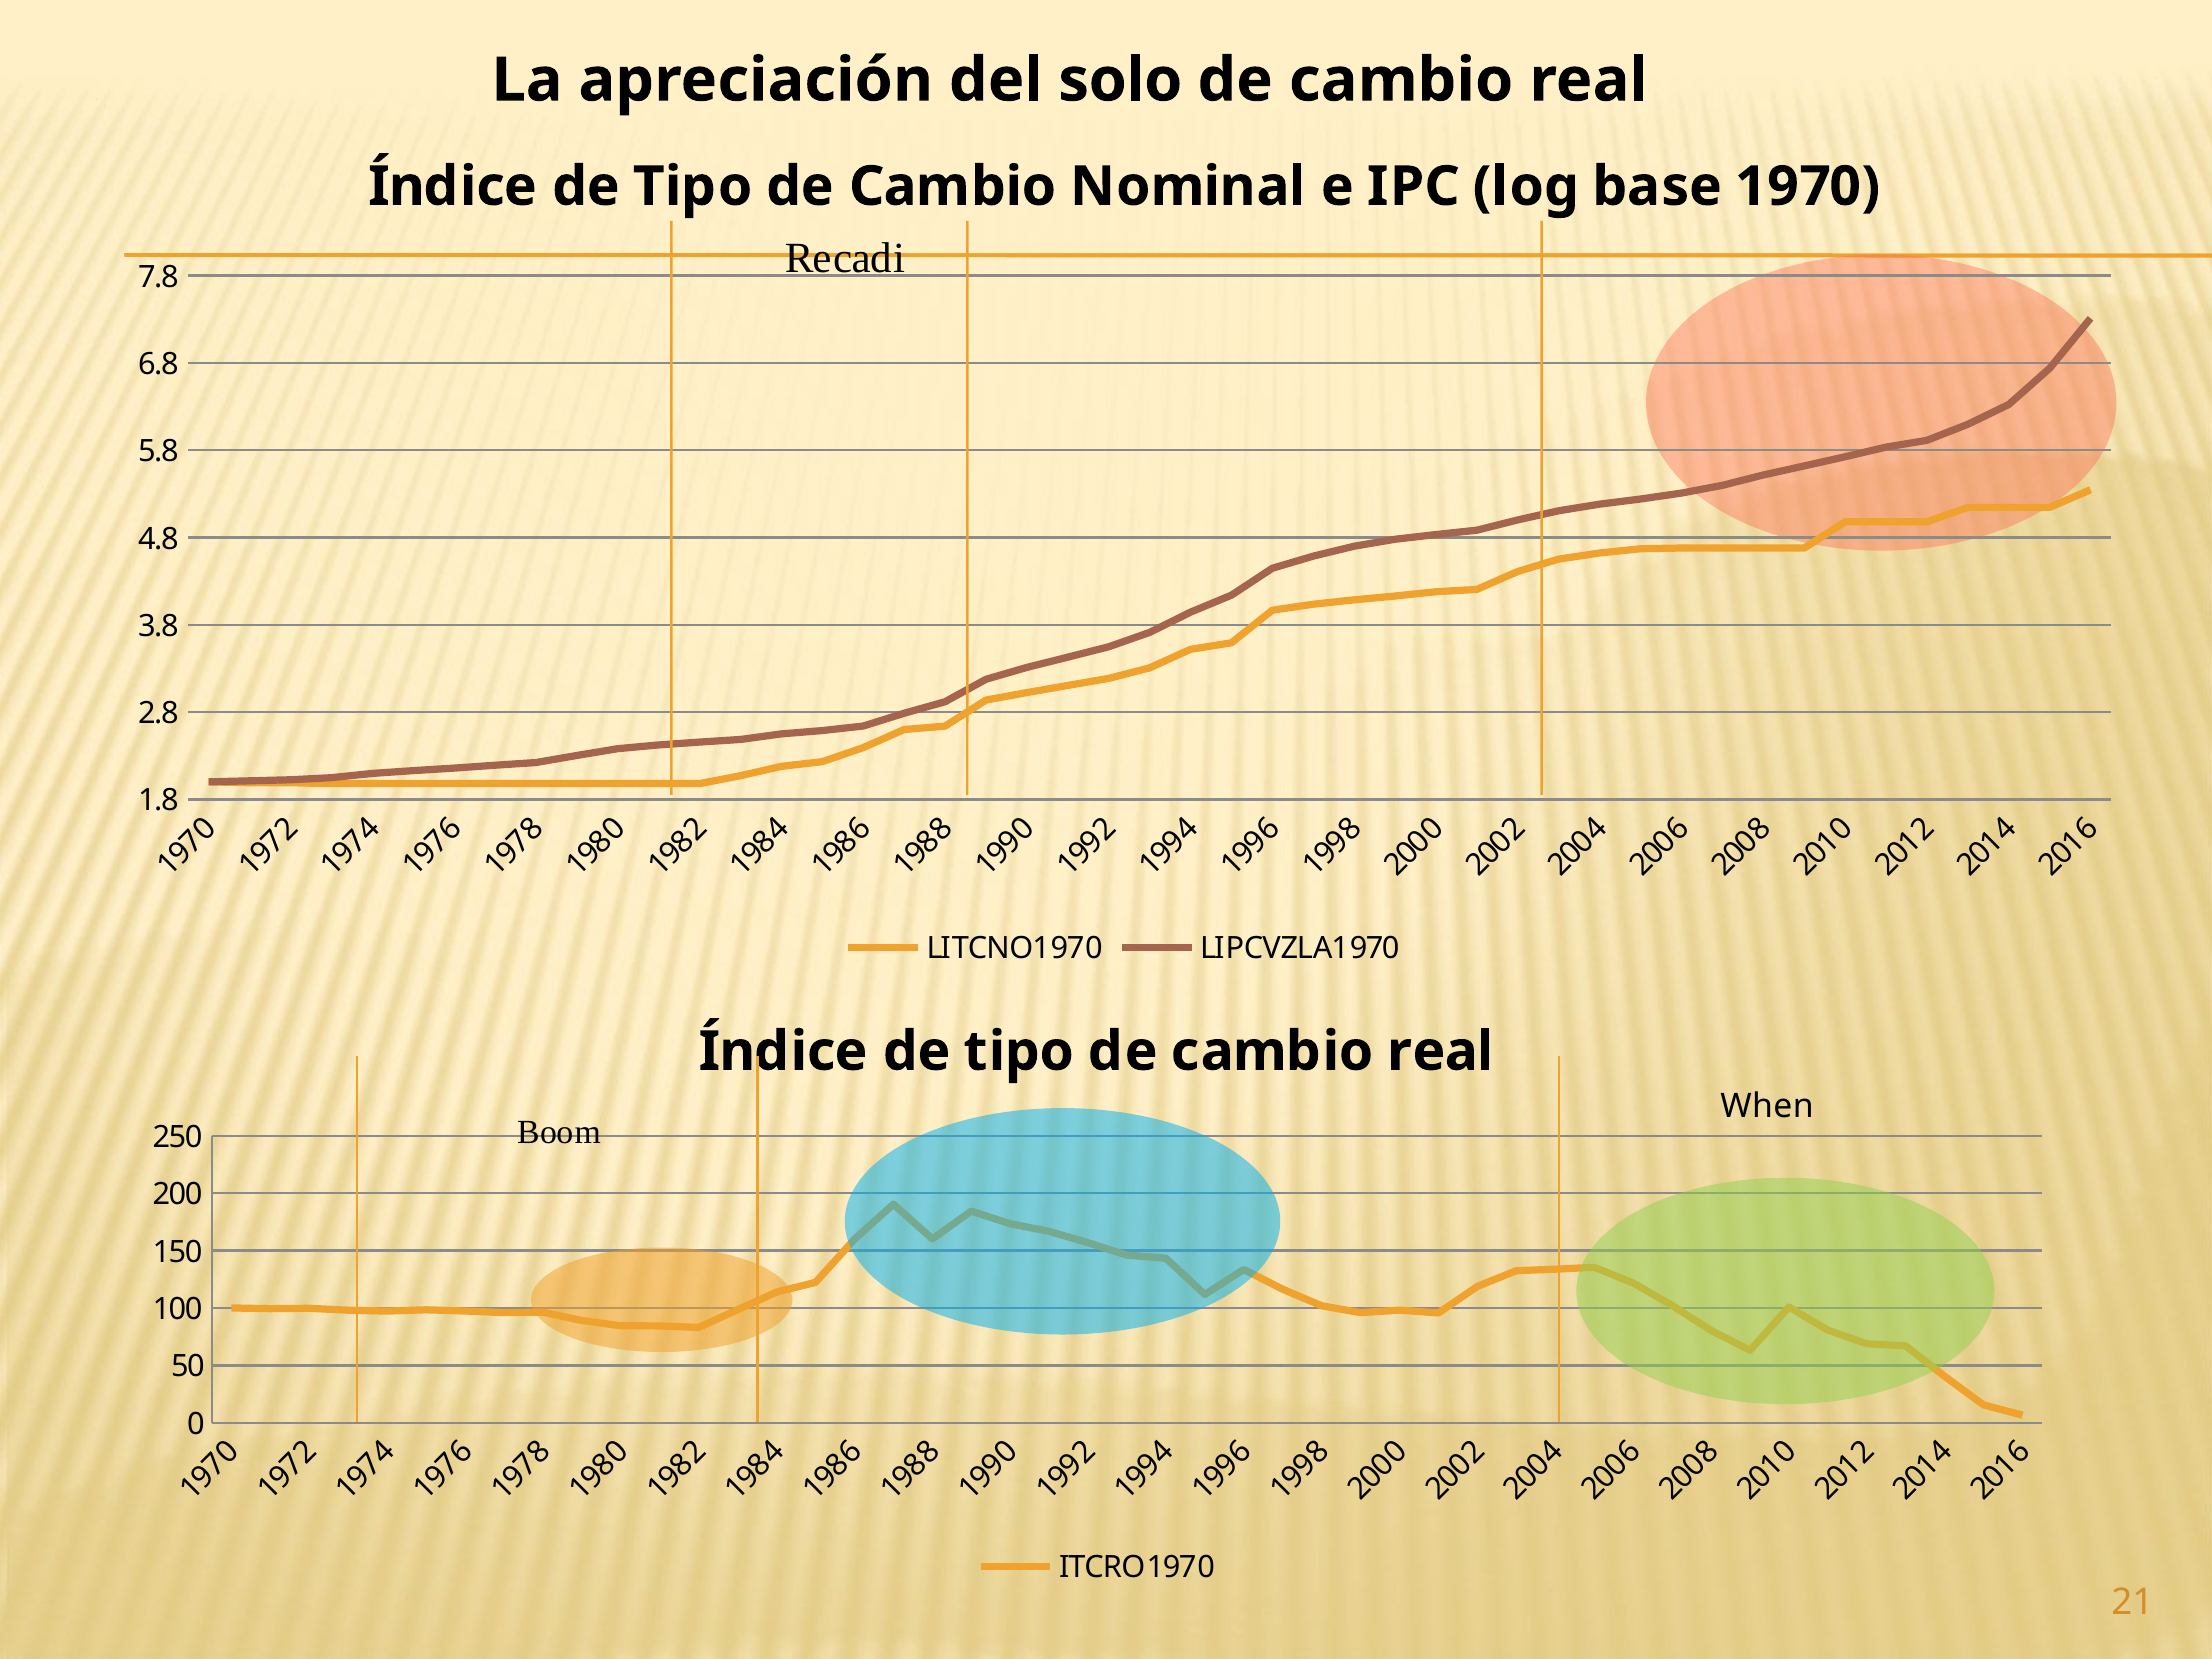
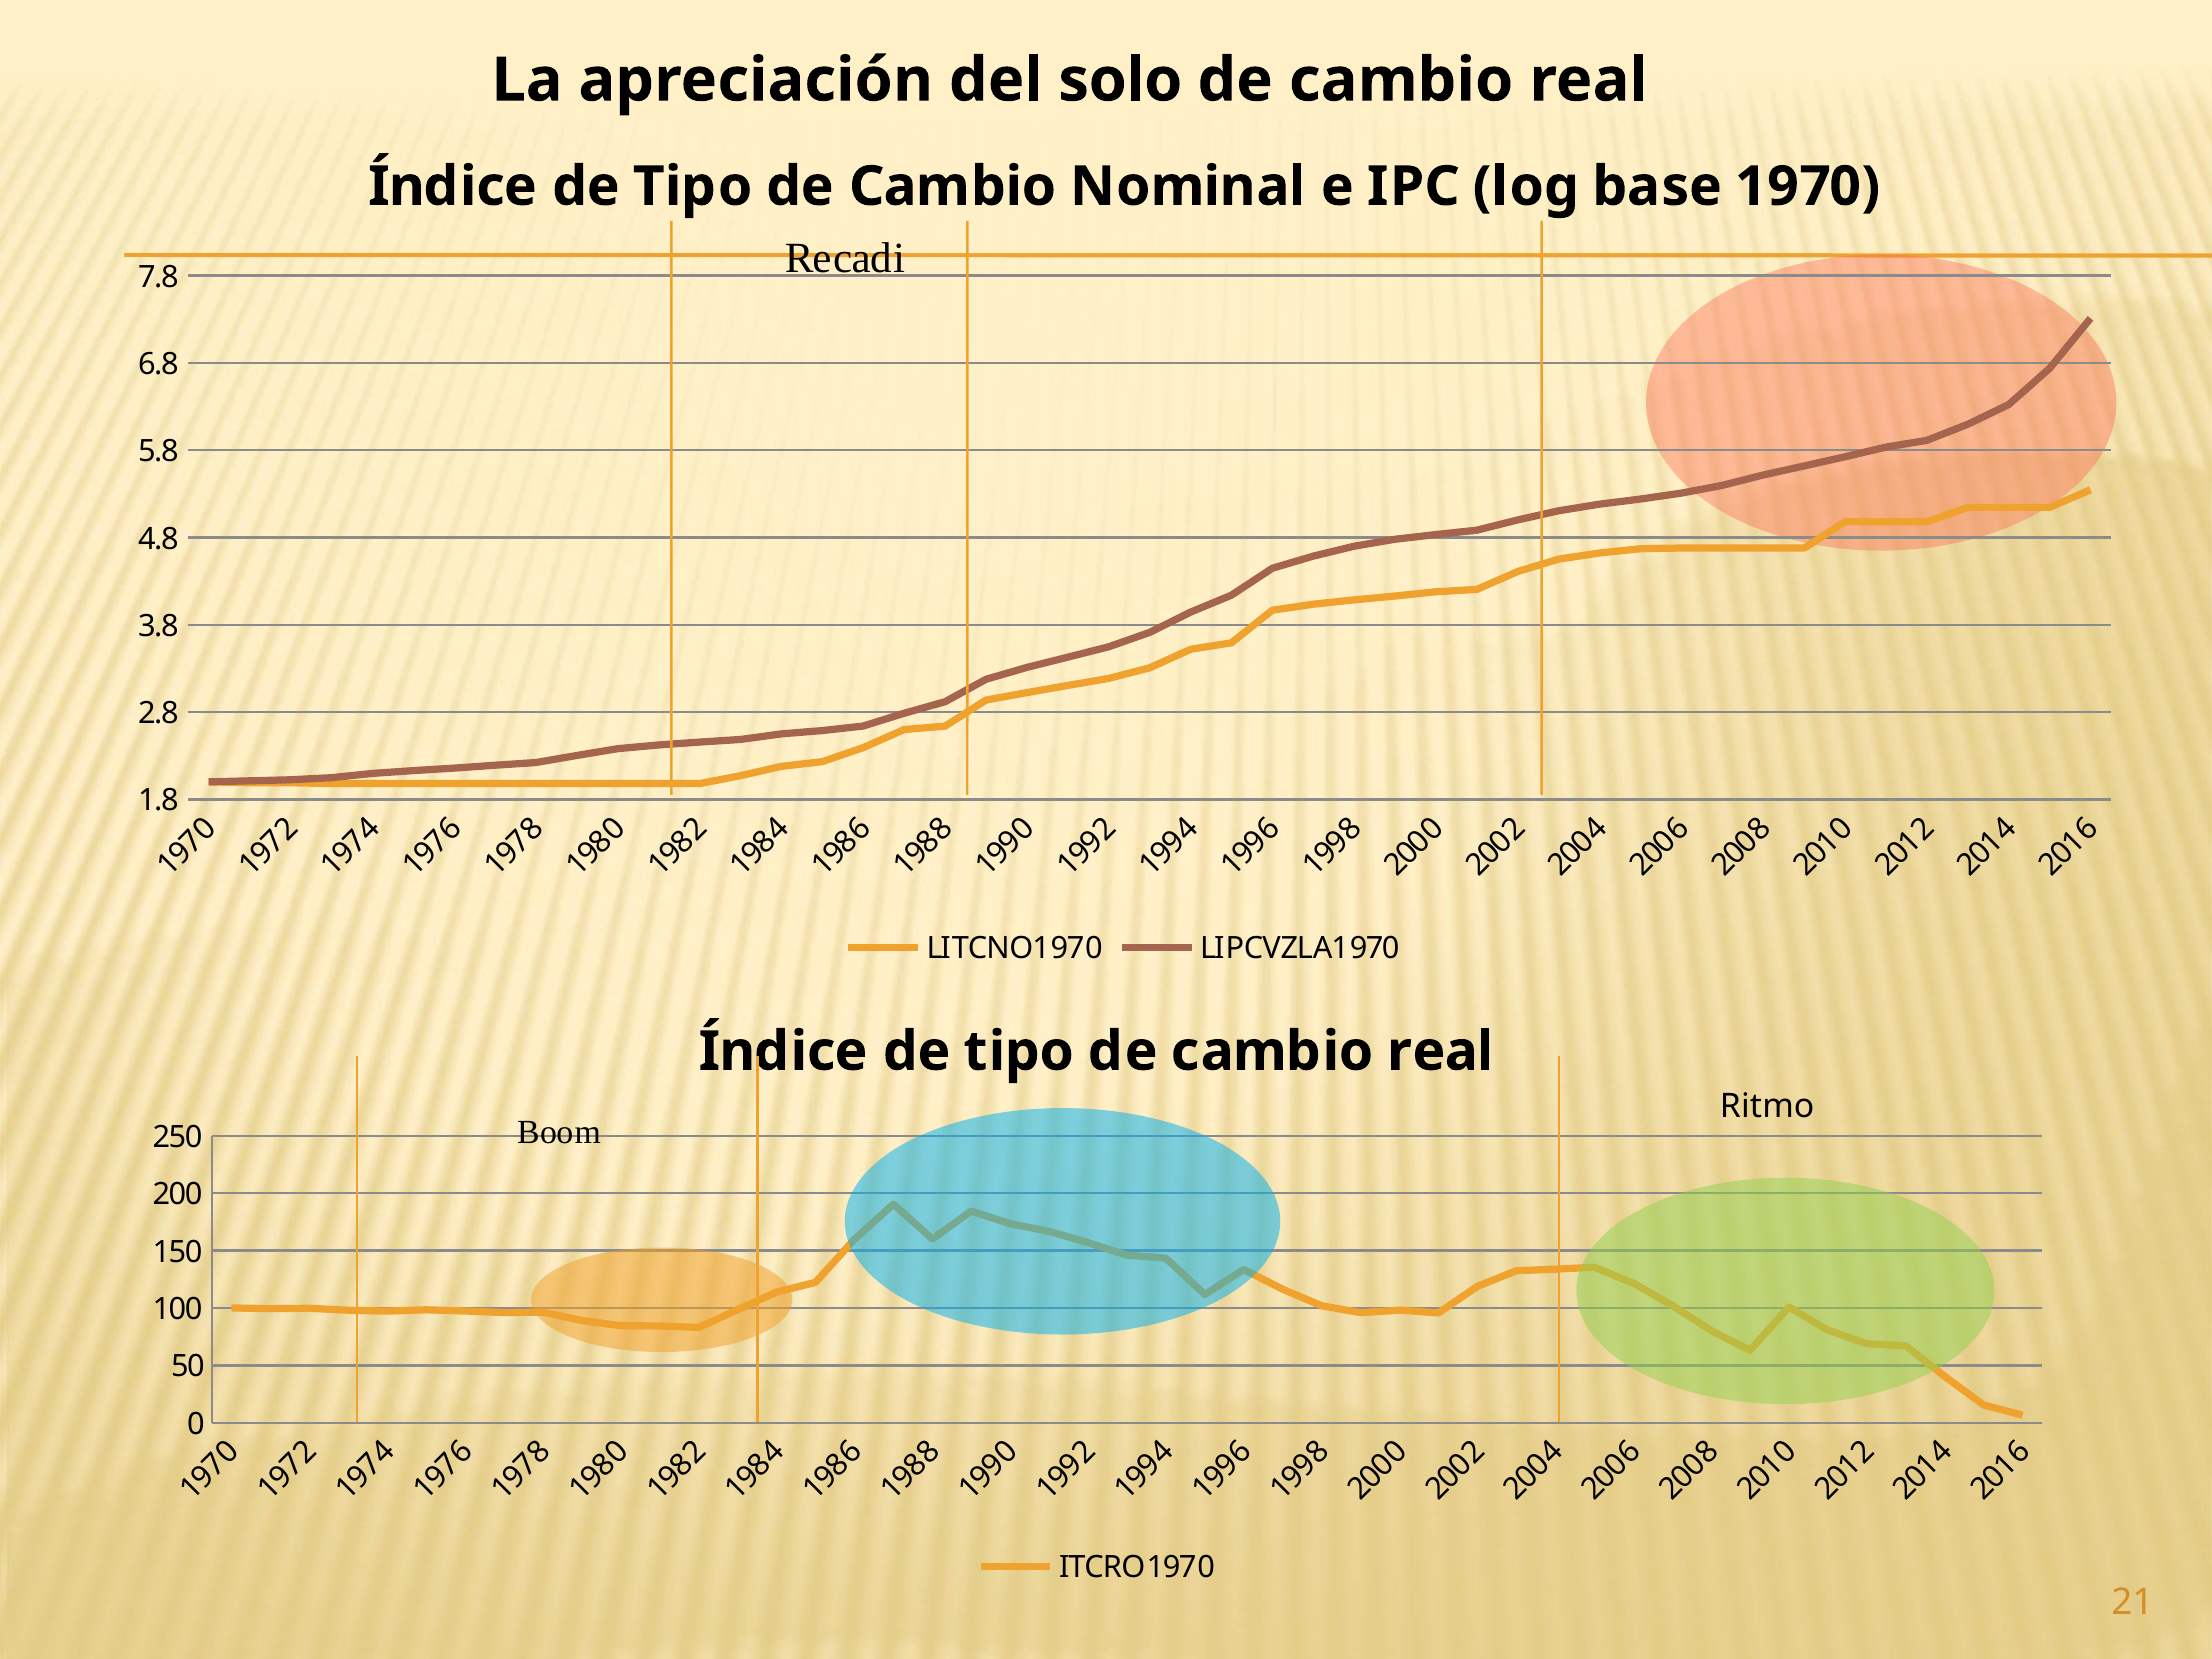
When: When -> Ritmo
